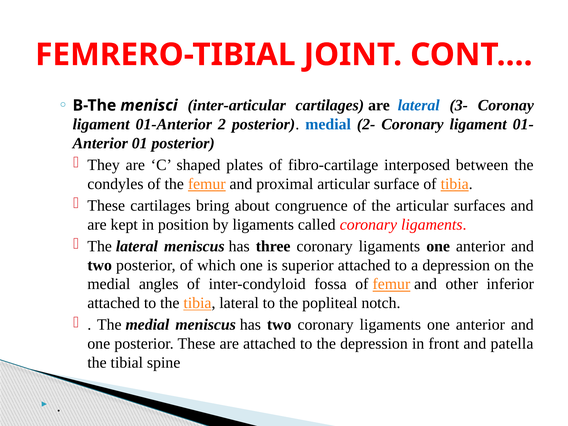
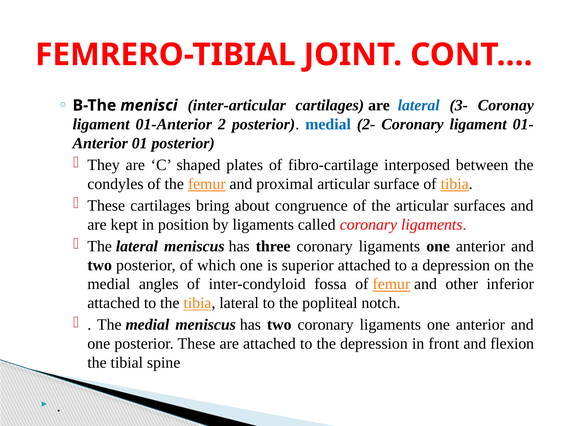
patella: patella -> flexion
